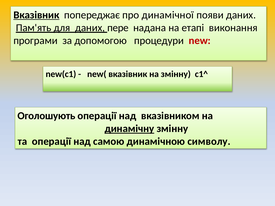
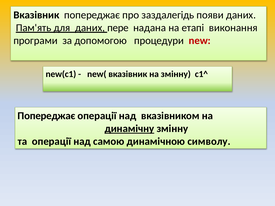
Вказівник at (36, 15) underline: present -> none
динамічної: динамічної -> заздалегідь
Оголошують at (46, 116): Оголошують -> Попереджає
